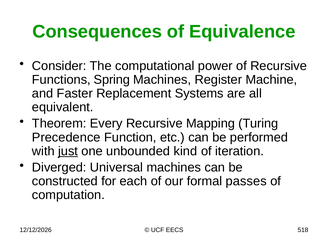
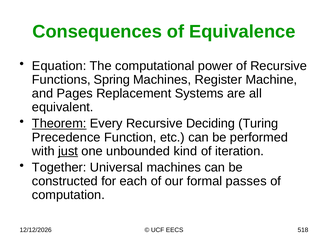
Consider: Consider -> Equation
Faster: Faster -> Pages
Theorem underline: none -> present
Mapping: Mapping -> Deciding
Diverged: Diverged -> Together
